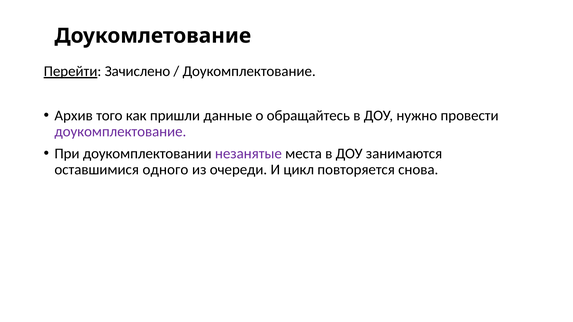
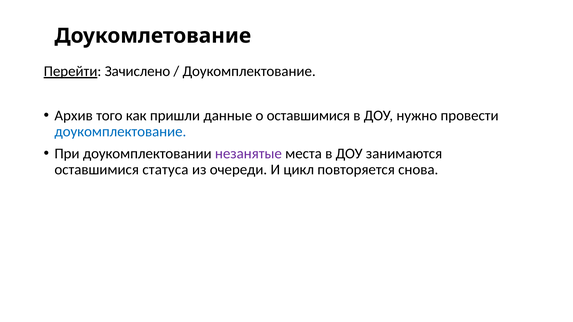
о обращайтесь: обращайтесь -> оставшимися
доукомплектование at (120, 132) colour: purple -> blue
одного: одного -> статуса
